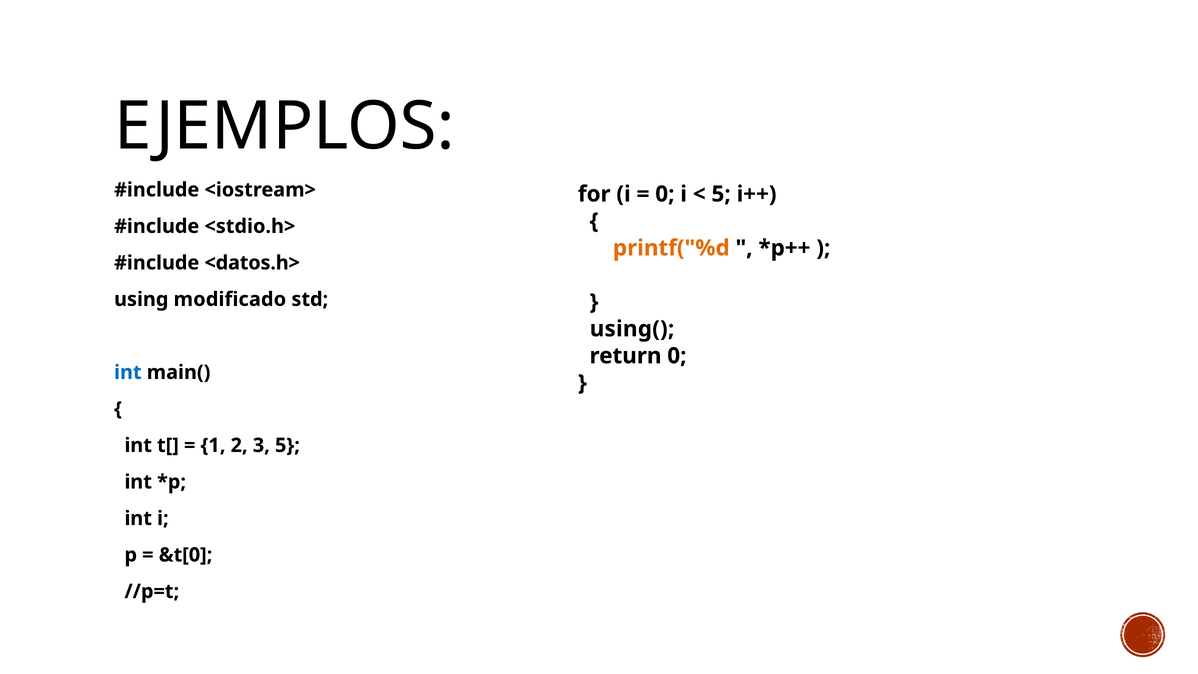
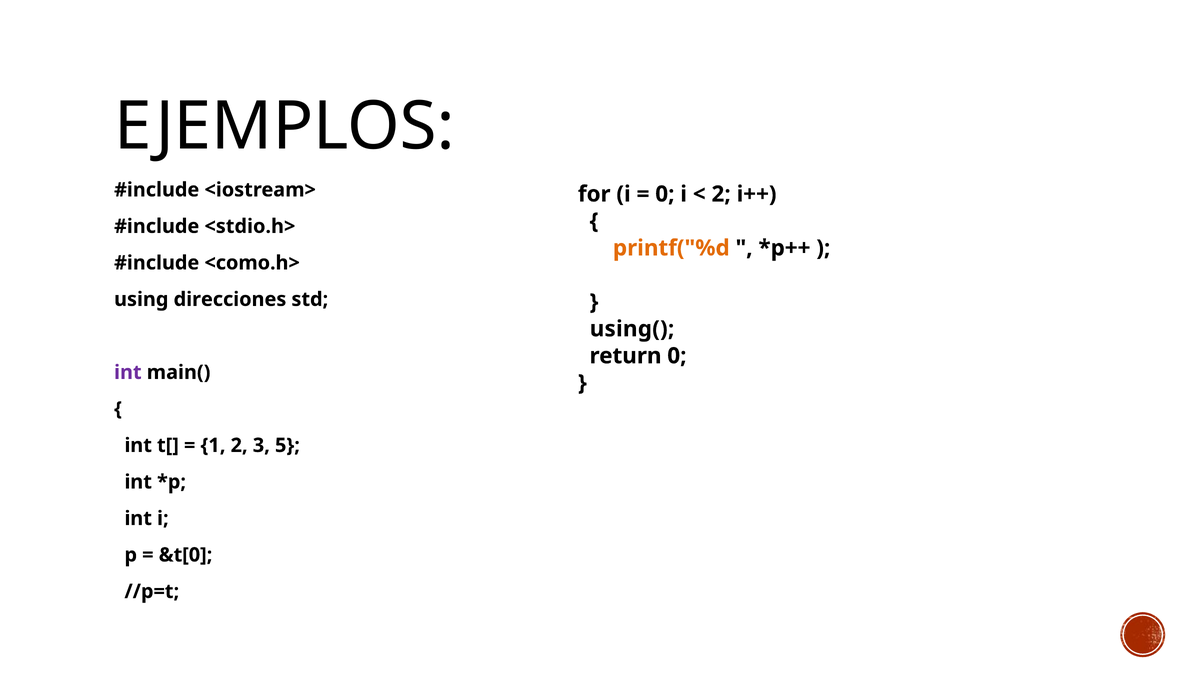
5 at (721, 194): 5 -> 2
<datos.h>: <datos.h> -> <como.h>
modificado: modificado -> direcciones
int at (128, 372) colour: blue -> purple
